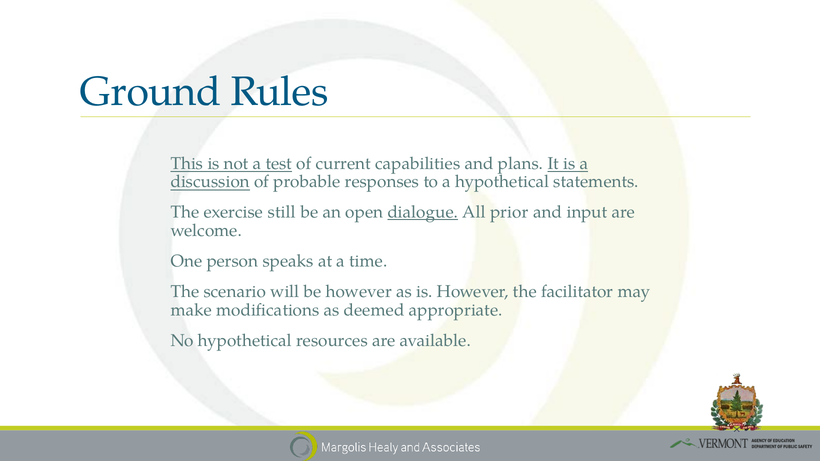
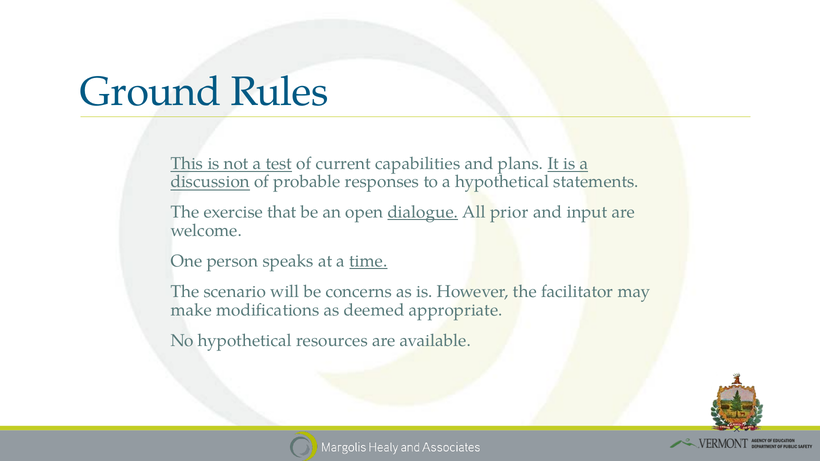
still: still -> that
time underline: none -> present
be however: however -> concerns
